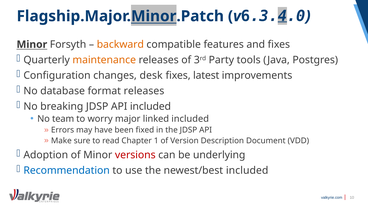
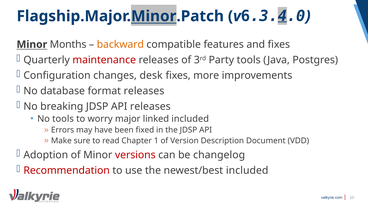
Forsyth: Forsyth -> Months
maintenance colour: orange -> red
latest: latest -> more
API included: included -> releases
No team: team -> tools
underlying: underlying -> changelog
Recommendation colour: blue -> red
